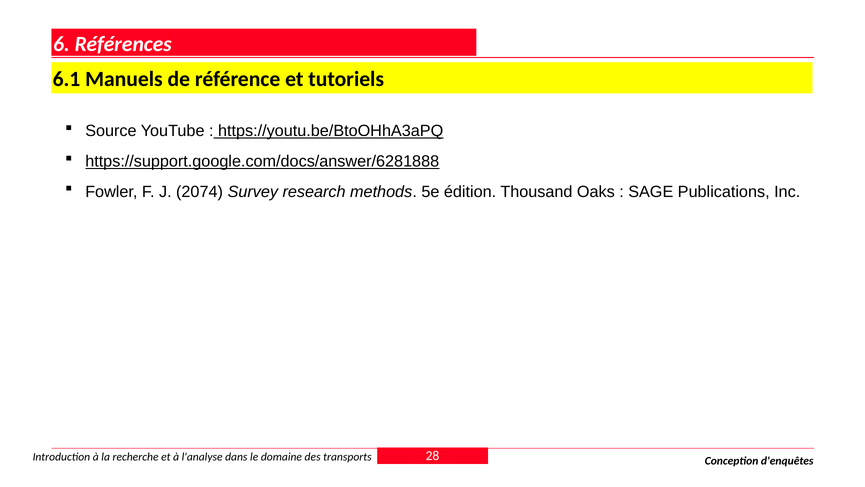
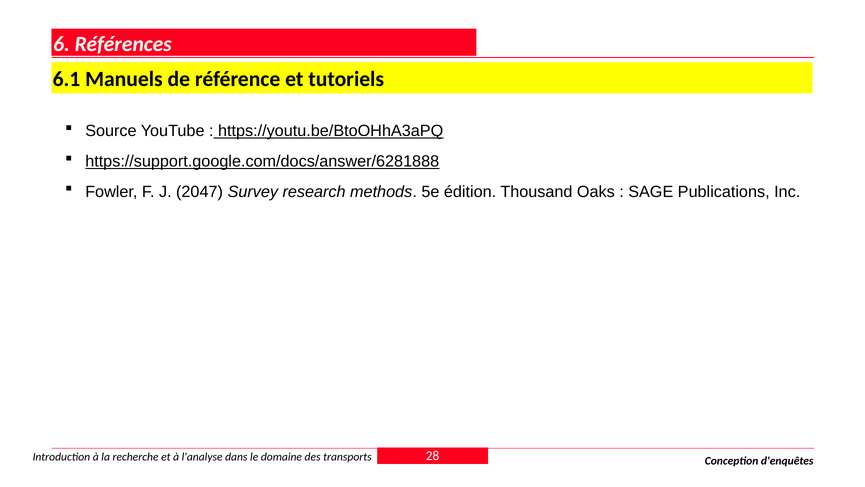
2074: 2074 -> 2047
